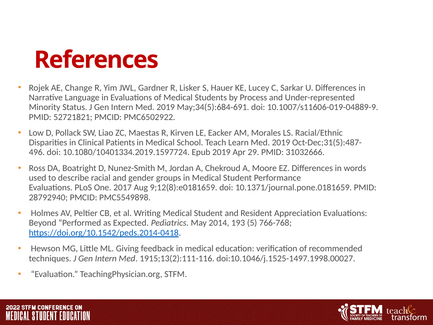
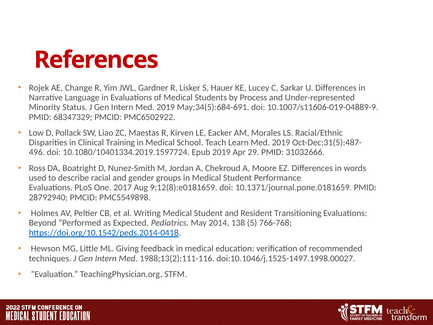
52721821: 52721821 -> 68347329
Patients: Patients -> Training
Appreciation: Appreciation -> Transitioning
193: 193 -> 138
1915;13(2):111-116: 1915;13(2):111-116 -> 1988;13(2):111-116
